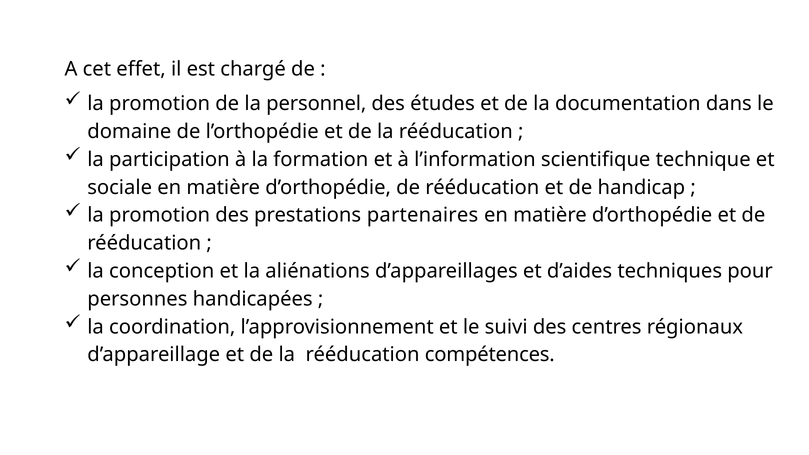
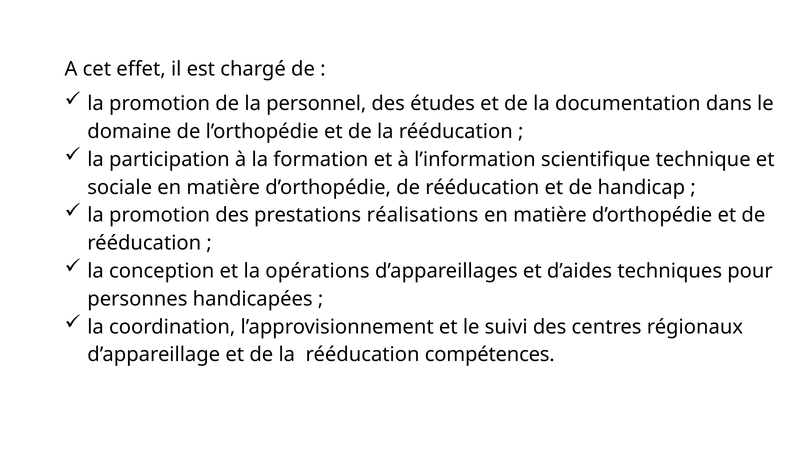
partenaires: partenaires -> réalisations
aliénations: aliénations -> opérations
